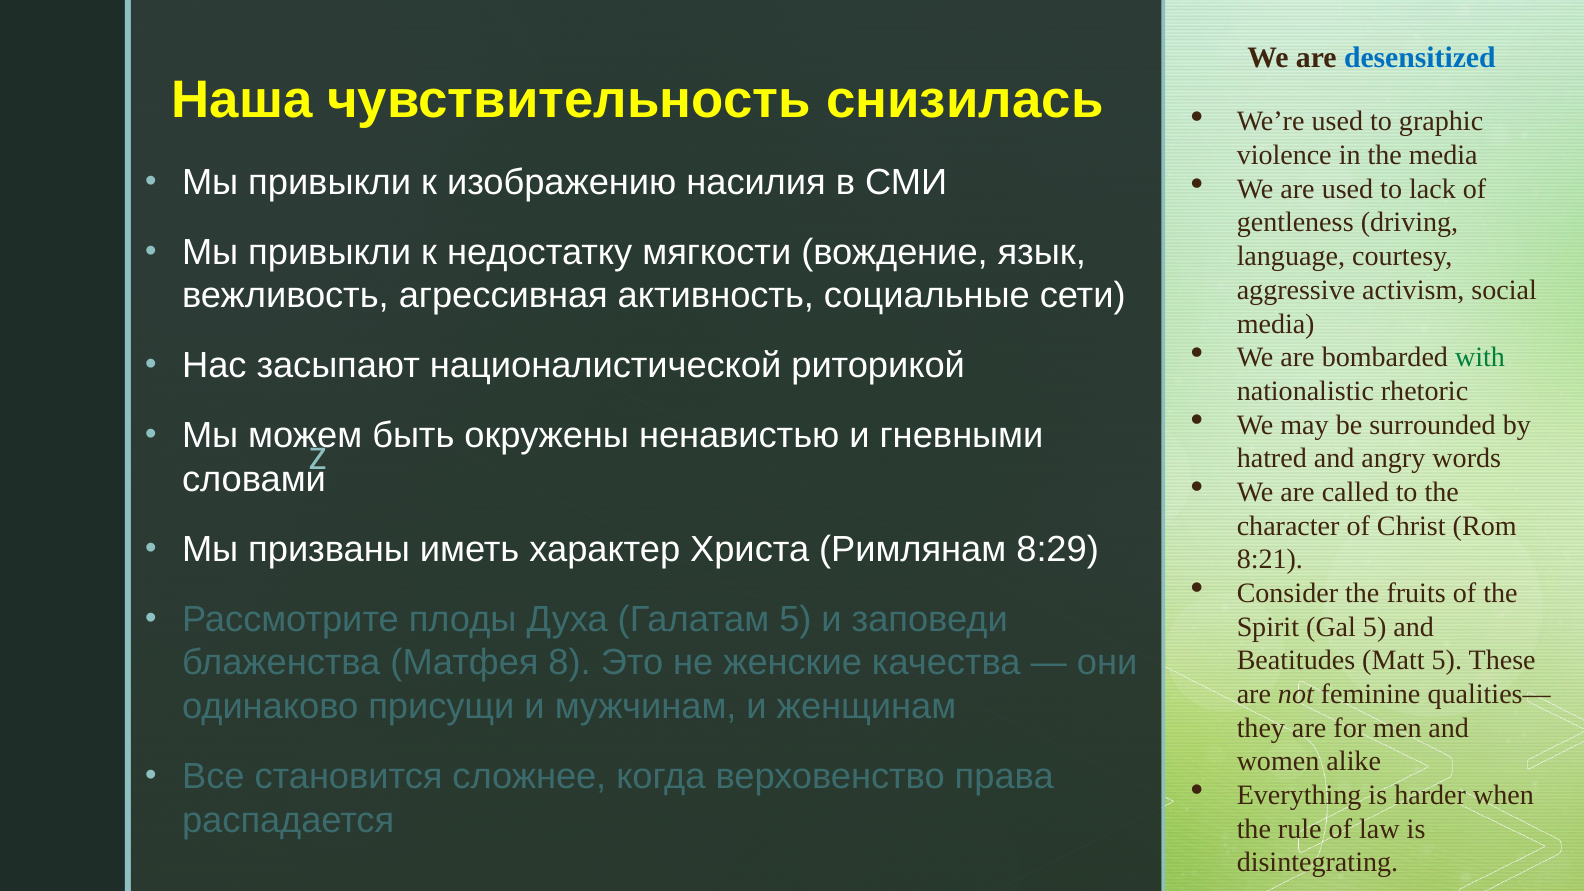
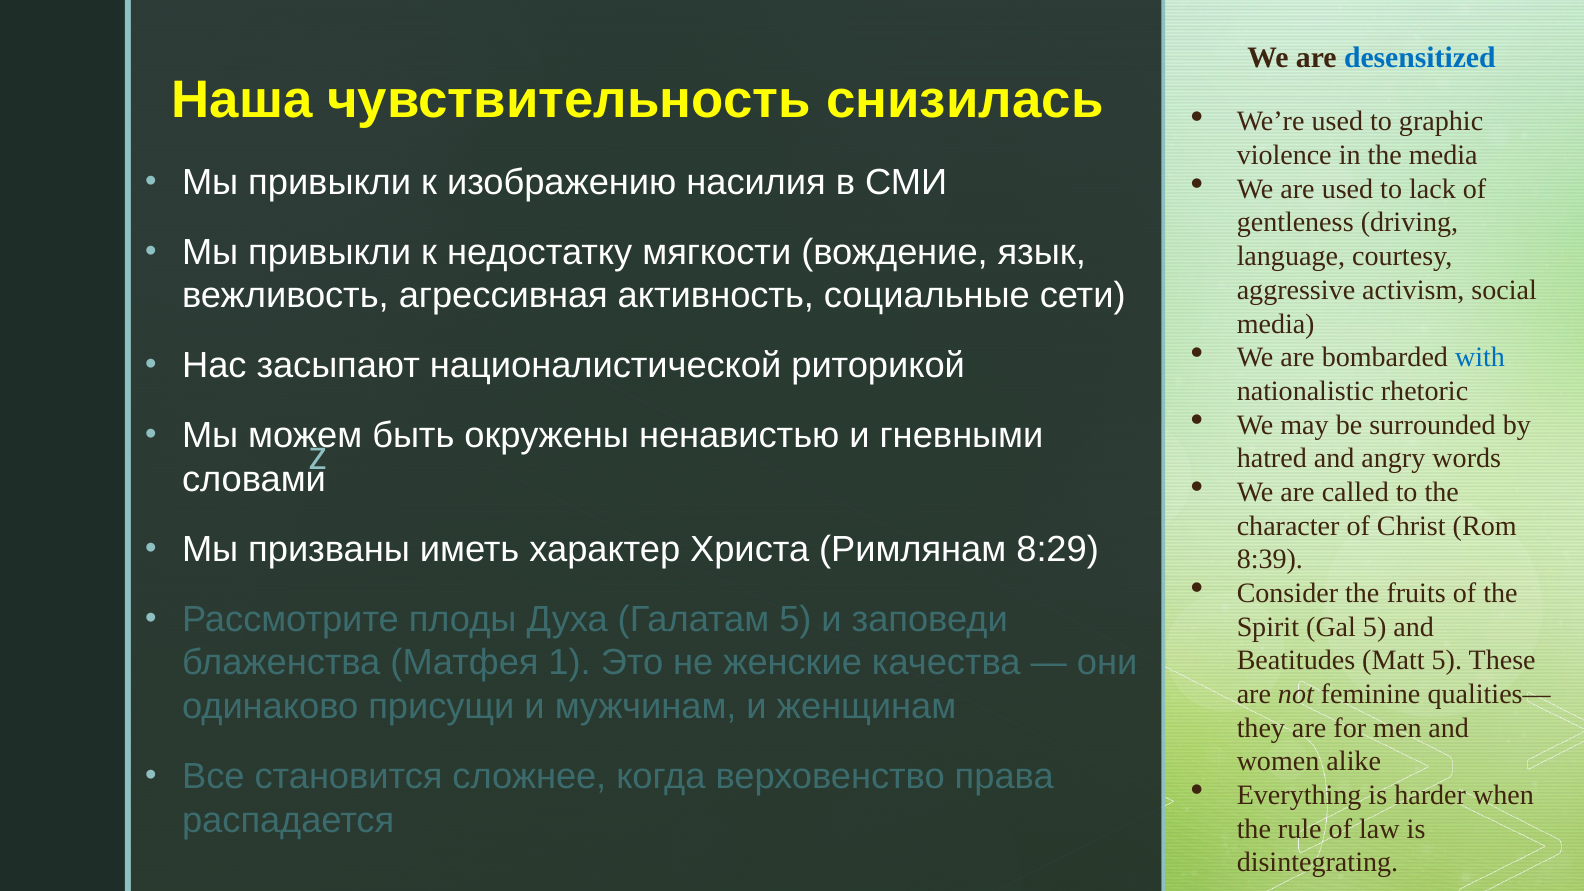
with colour: green -> blue
8:21: 8:21 -> 8:39
8: 8 -> 1
